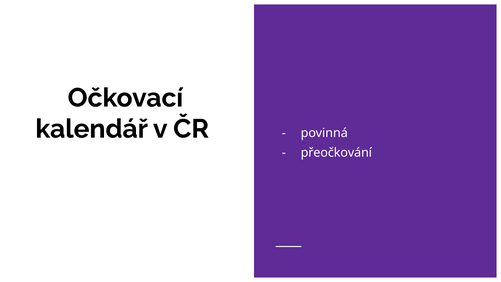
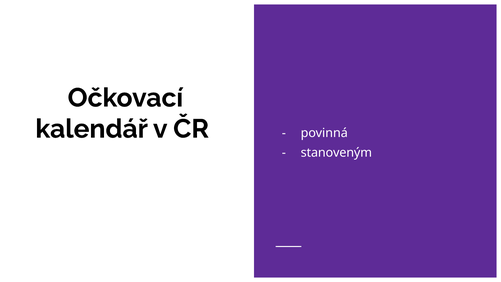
přeočkování: přeočkování -> stanoveným
